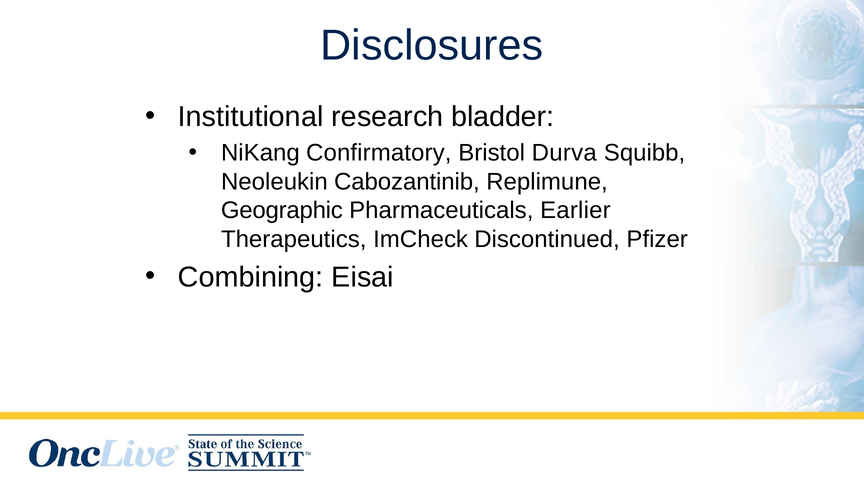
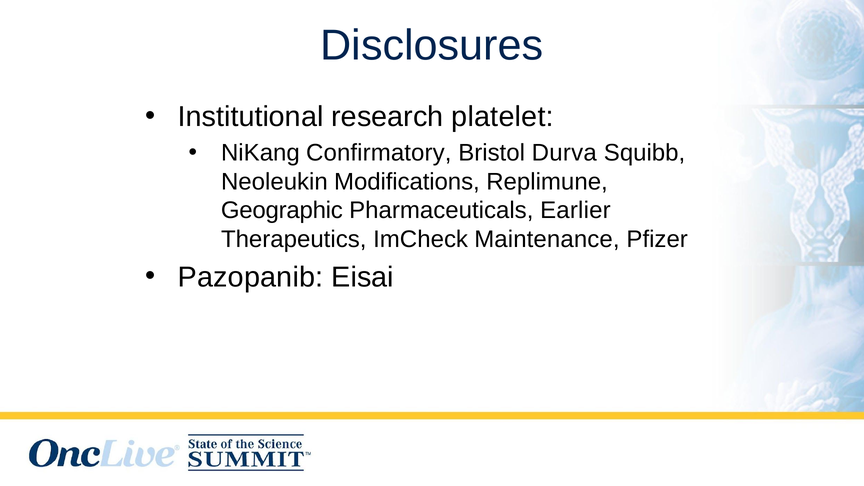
bladder: bladder -> platelet
Cabozantinib: Cabozantinib -> Modifications
Discontinued: Discontinued -> Maintenance
Combining: Combining -> Pazopanib
